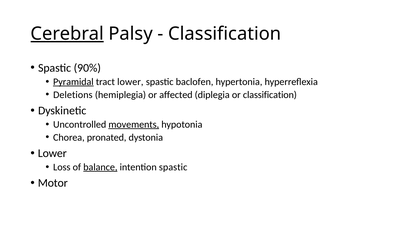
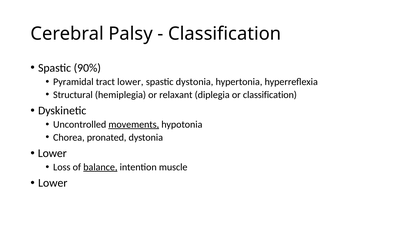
Cerebral underline: present -> none
Pyramidal underline: present -> none
spastic baclofen: baclofen -> dystonia
Deletions: Deletions -> Structural
affected: affected -> relaxant
intention spastic: spastic -> muscle
Motor at (53, 183): Motor -> Lower
